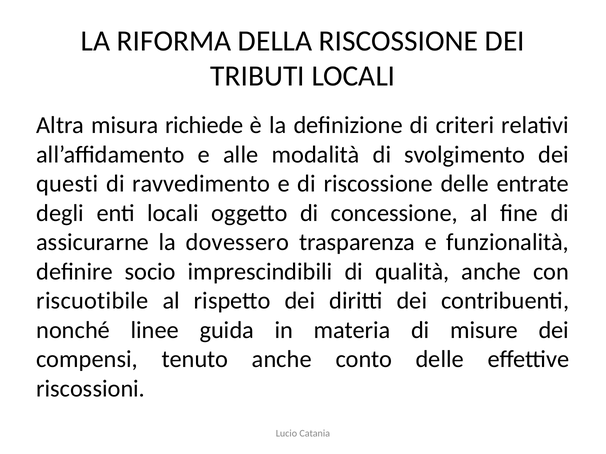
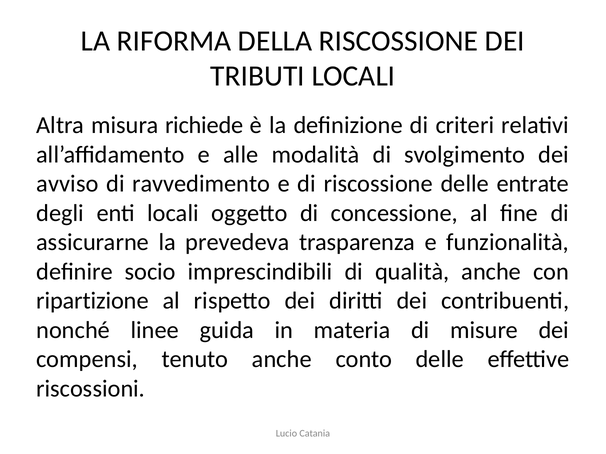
questi: questi -> avviso
dovessero: dovessero -> prevedeva
riscuotibile: riscuotibile -> ripartizione
